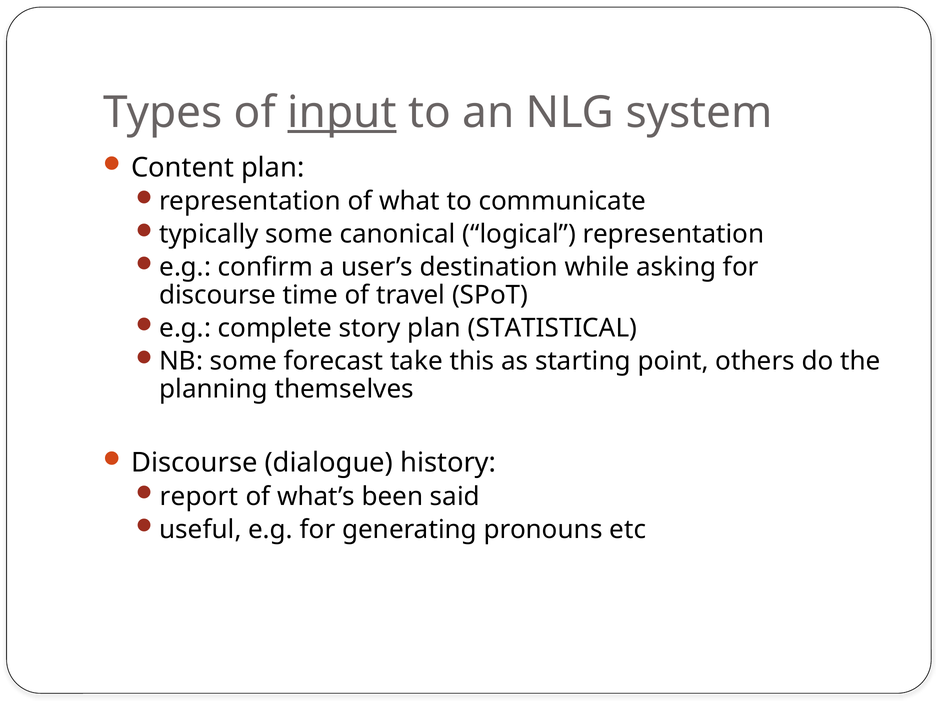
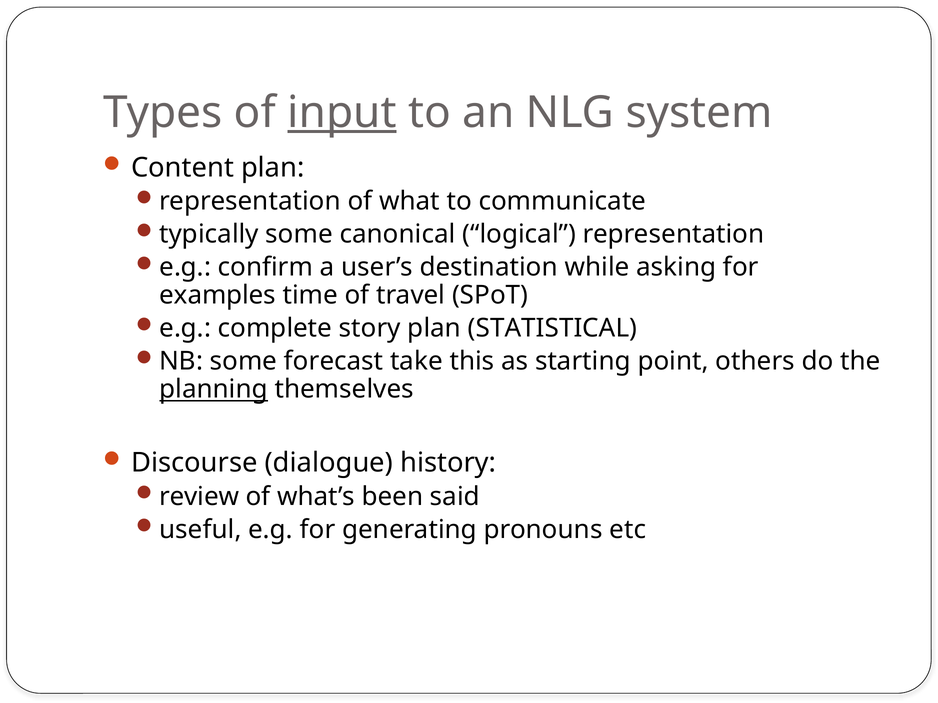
discourse at (218, 296): discourse -> examples
planning underline: none -> present
report: report -> review
